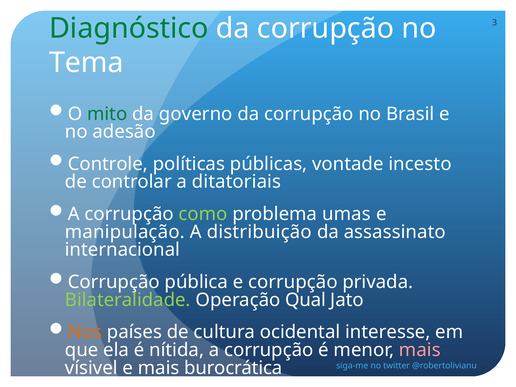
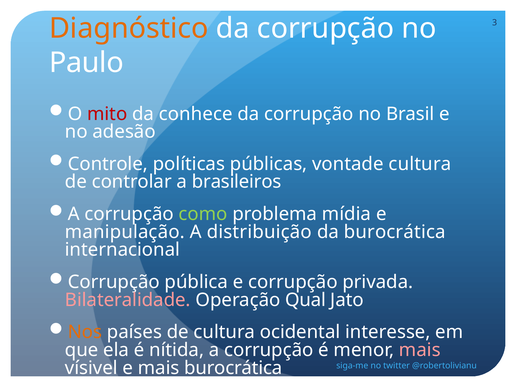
Diagnóstico colour: green -> orange
Tema: Tema -> Paulo
mito colour: green -> red
governo: governo -> conhece
vontade incesto: incesto -> cultura
ditatoriais: ditatoriais -> brasileiros
umas: umas -> mídia
da assassinato: assassinato -> burocrática
Bilateralidade colour: light green -> pink
